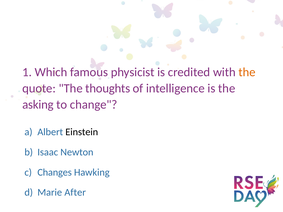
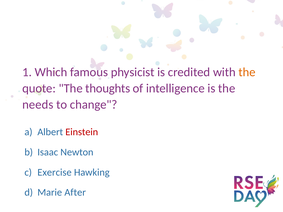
asking: asking -> needs
Einstein colour: black -> red
Changes: Changes -> Exercise
